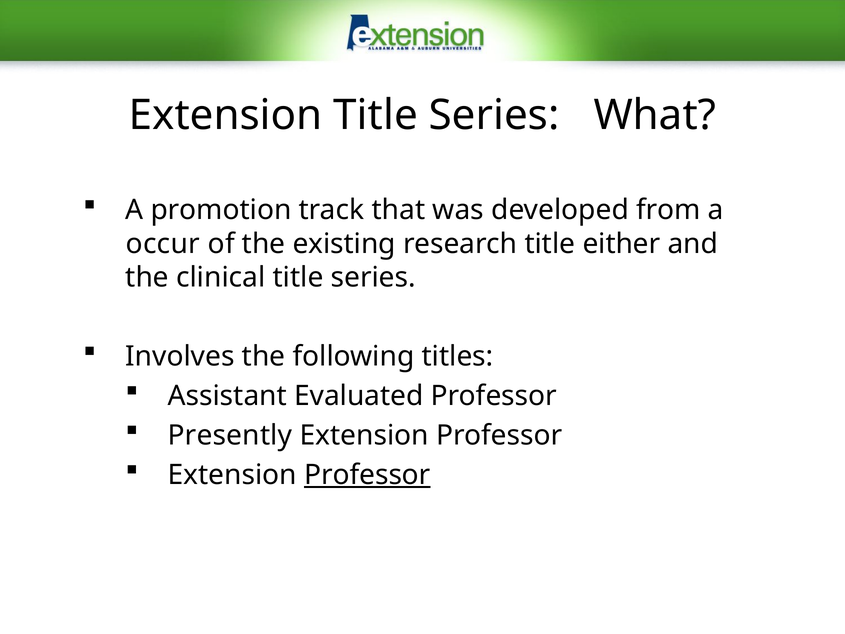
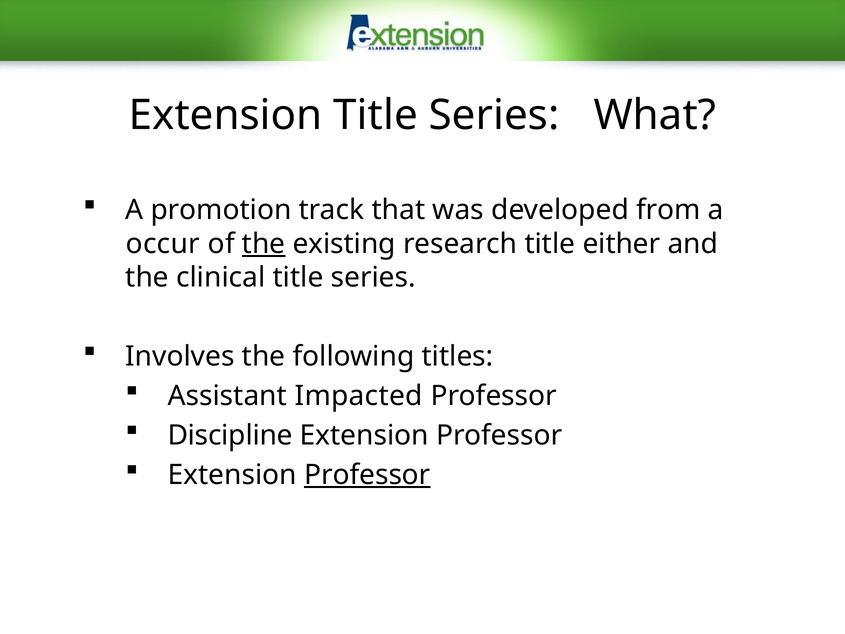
the at (264, 244) underline: none -> present
Evaluated: Evaluated -> Impacted
Presently: Presently -> Discipline
